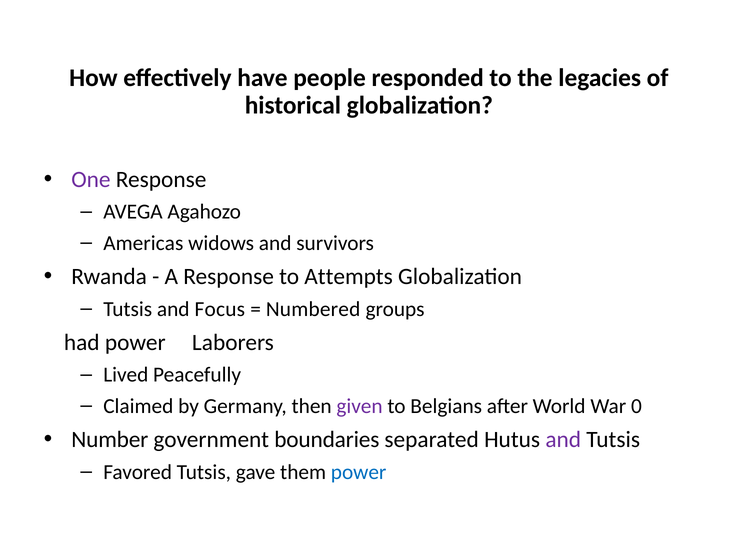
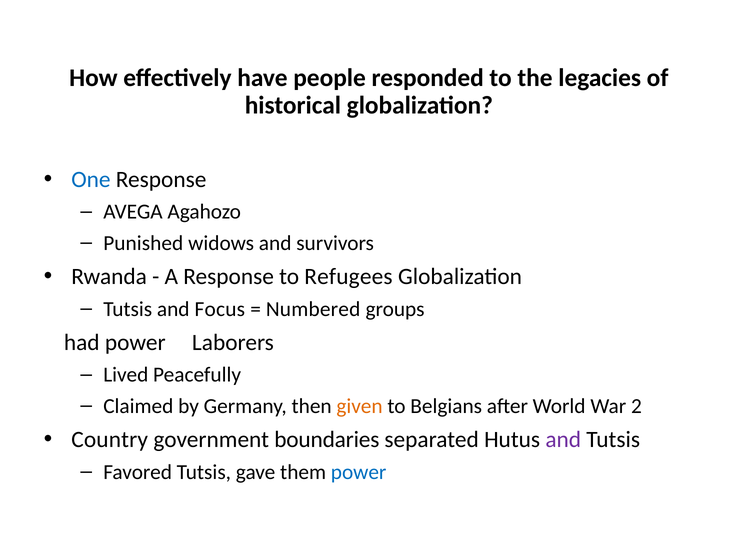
One colour: purple -> blue
Americas: Americas -> Punished
Attempts: Attempts -> Refugees
given colour: purple -> orange
0: 0 -> 2
Number: Number -> Country
